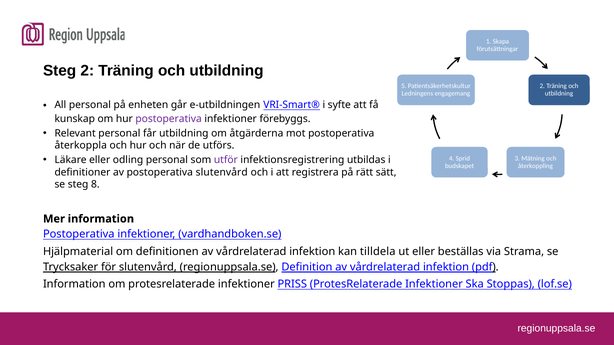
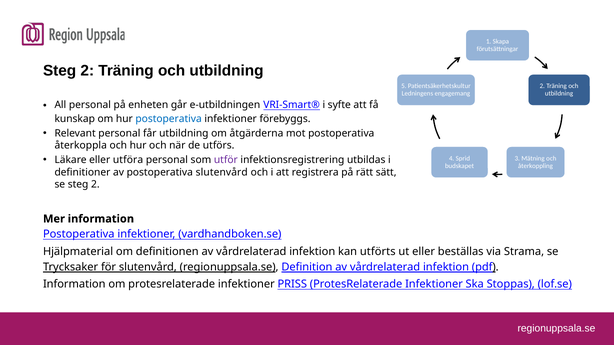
postoperativa at (169, 119) colour: purple -> blue
odling: odling -> utföra
se steg 8: 8 -> 2
tilldela: tilldela -> utförts
